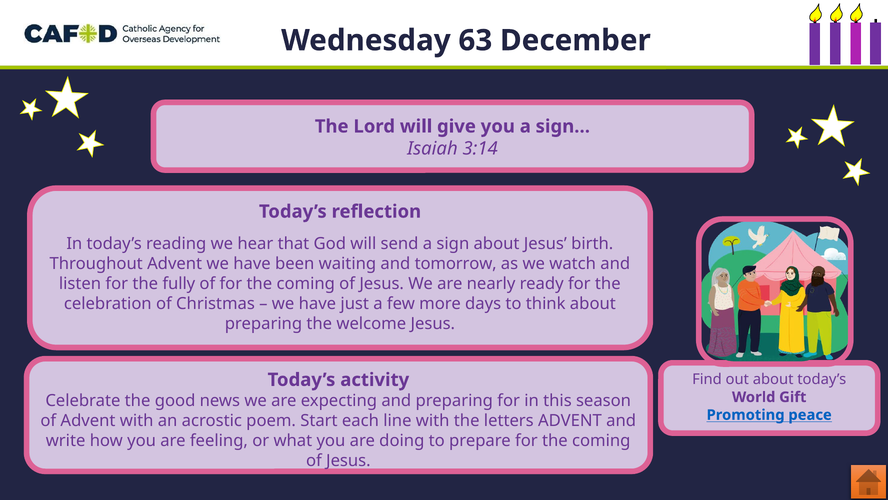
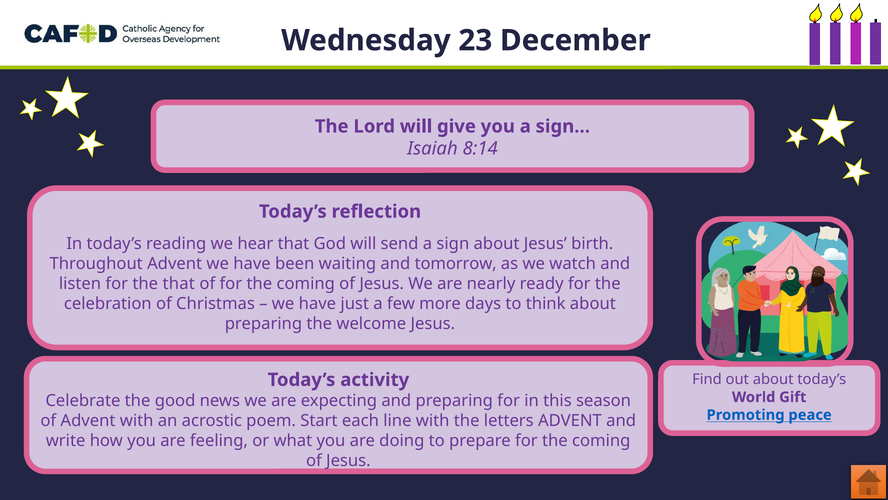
63: 63 -> 23
3:14: 3:14 -> 8:14
the fully: fully -> that
